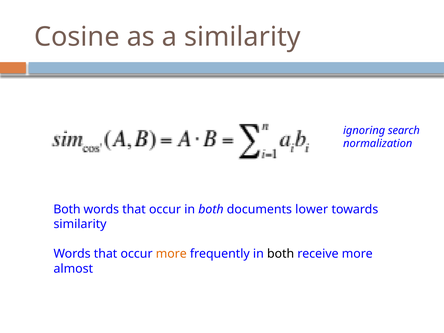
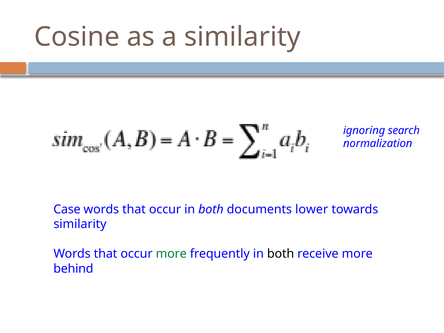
Both at (67, 209): Both -> Case
more at (171, 254) colour: orange -> green
almost: almost -> behind
